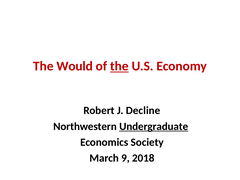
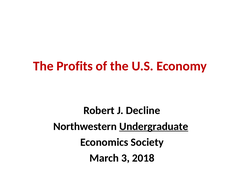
Would: Would -> Profits
the at (119, 66) underline: present -> none
9: 9 -> 3
